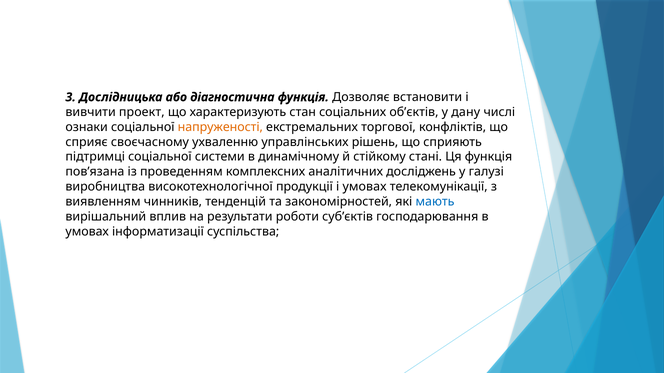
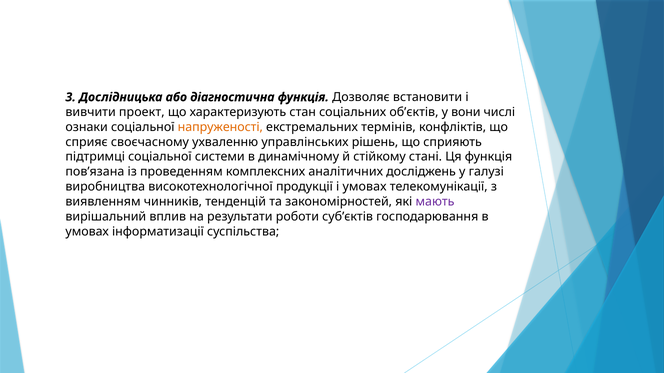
дану: дану -> вони
торгової: торгової -> термінів
мають colour: blue -> purple
